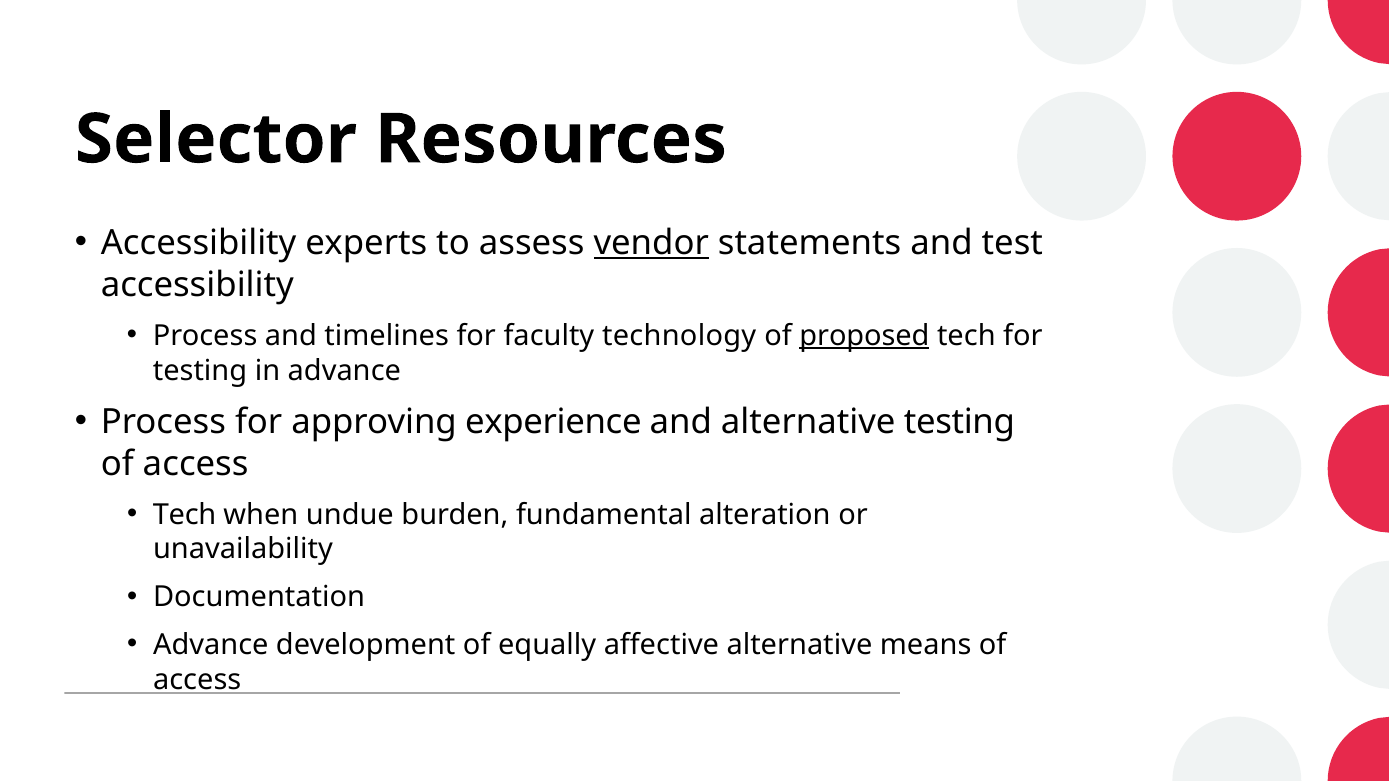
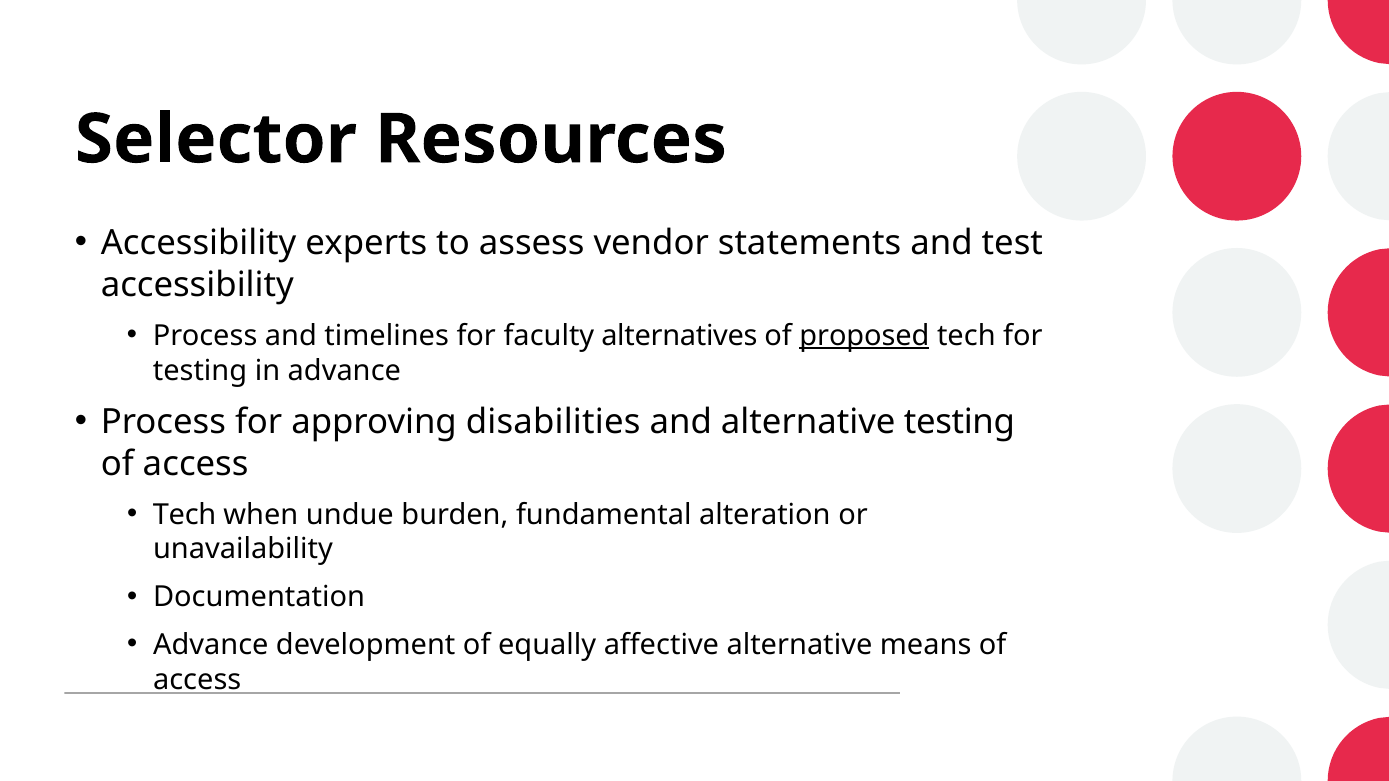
vendor underline: present -> none
technology: technology -> alternatives
experience: experience -> disabilities
